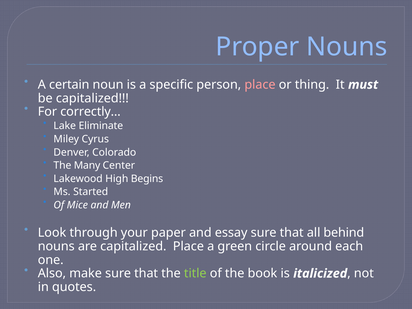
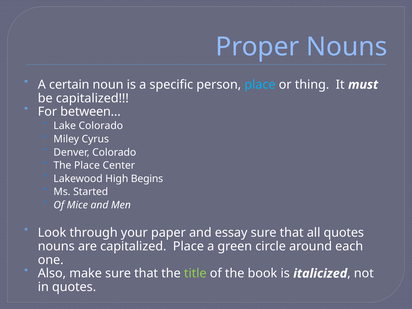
place at (260, 85) colour: pink -> light blue
correctly…: correctly… -> between…
Lake Eliminate: Eliminate -> Colorado
The Many: Many -> Place
all behind: behind -> quotes
